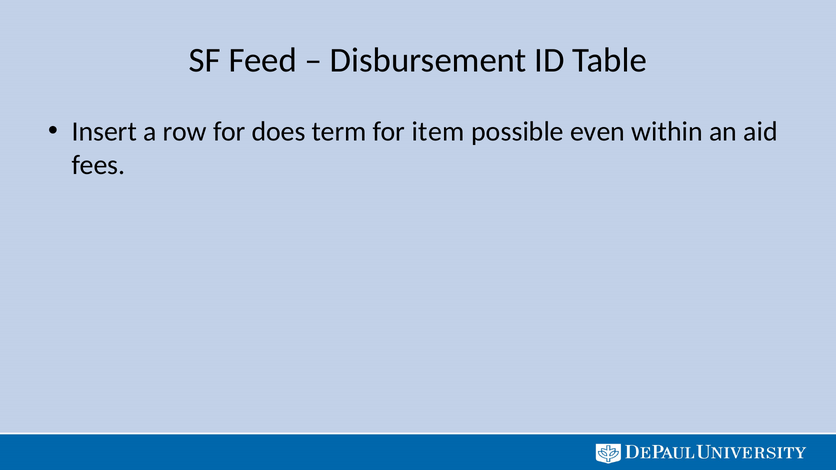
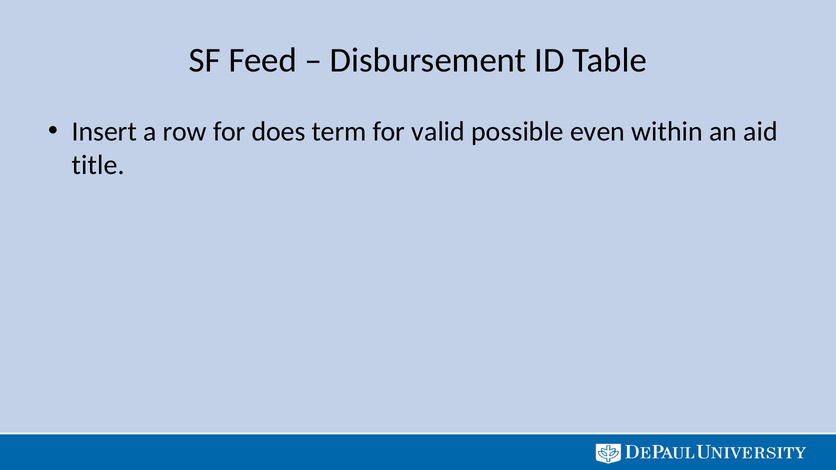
item: item -> valid
fees: fees -> title
